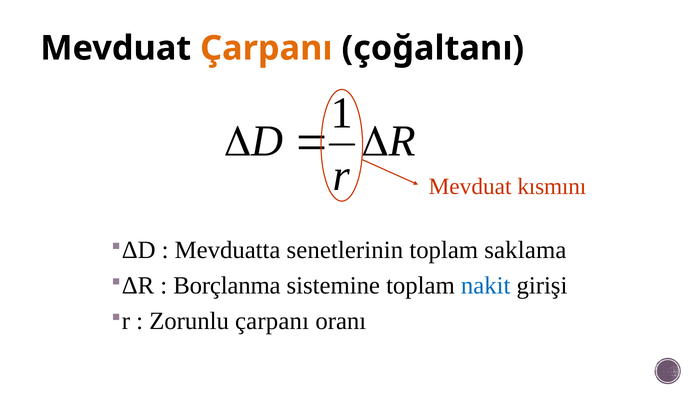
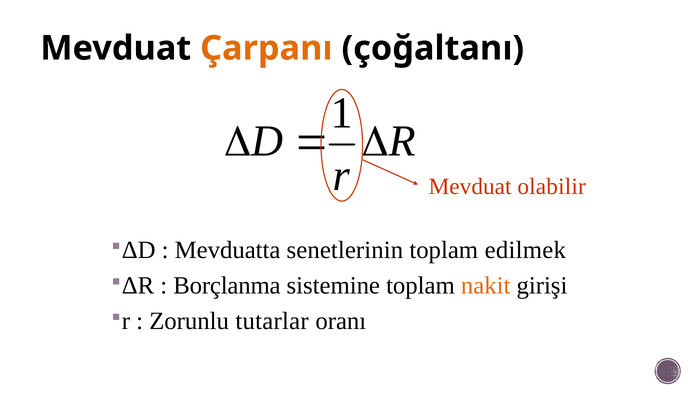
kısmını: kısmını -> olabilir
saklama: saklama -> edilmek
nakit colour: blue -> orange
Zorunlu çarpanı: çarpanı -> tutarlar
